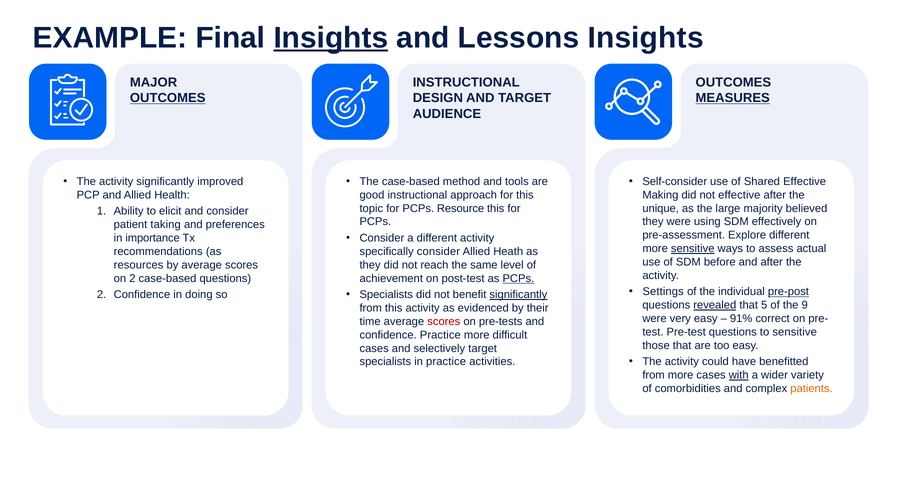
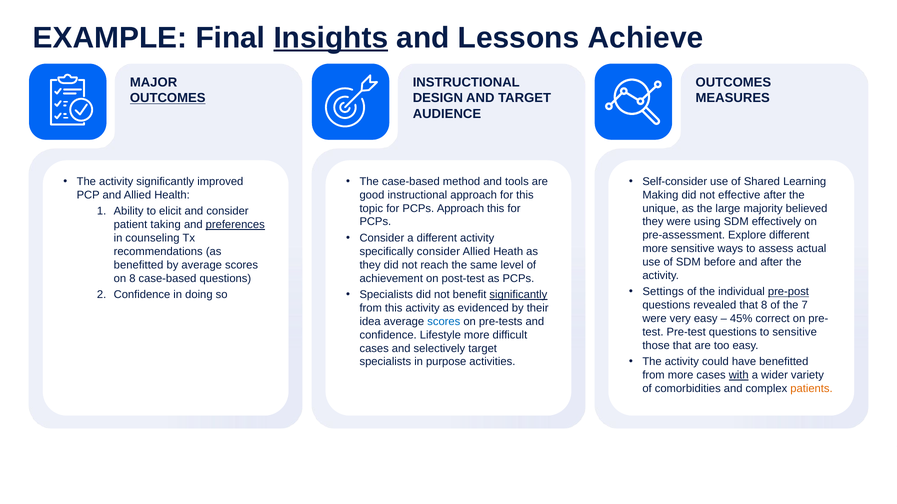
Lessons Insights: Insights -> Achieve
MEASURES underline: present -> none
Shared Effective: Effective -> Learning
PCPs Resource: Resource -> Approach
preferences underline: none -> present
importance: importance -> counseling
sensitive at (693, 249) underline: present -> none
resources at (139, 265): resources -> benefitted
on 2: 2 -> 8
PCPs at (518, 279) underline: present -> none
revealed underline: present -> none
that 5: 5 -> 8
9: 9 -> 7
91%: 91% -> 45%
time: time -> idea
scores at (444, 322) colour: red -> blue
confidence Practice: Practice -> Lifestyle
in practice: practice -> purpose
